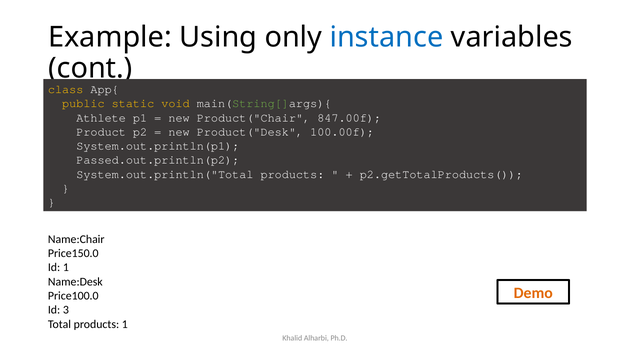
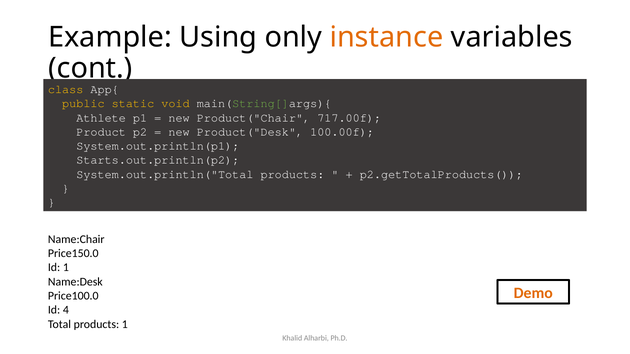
instance colour: blue -> orange
847.00f: 847.00f -> 717.00f
Passed.out.println(p2: Passed.out.println(p2 -> Starts.out.println(p2
3: 3 -> 4
